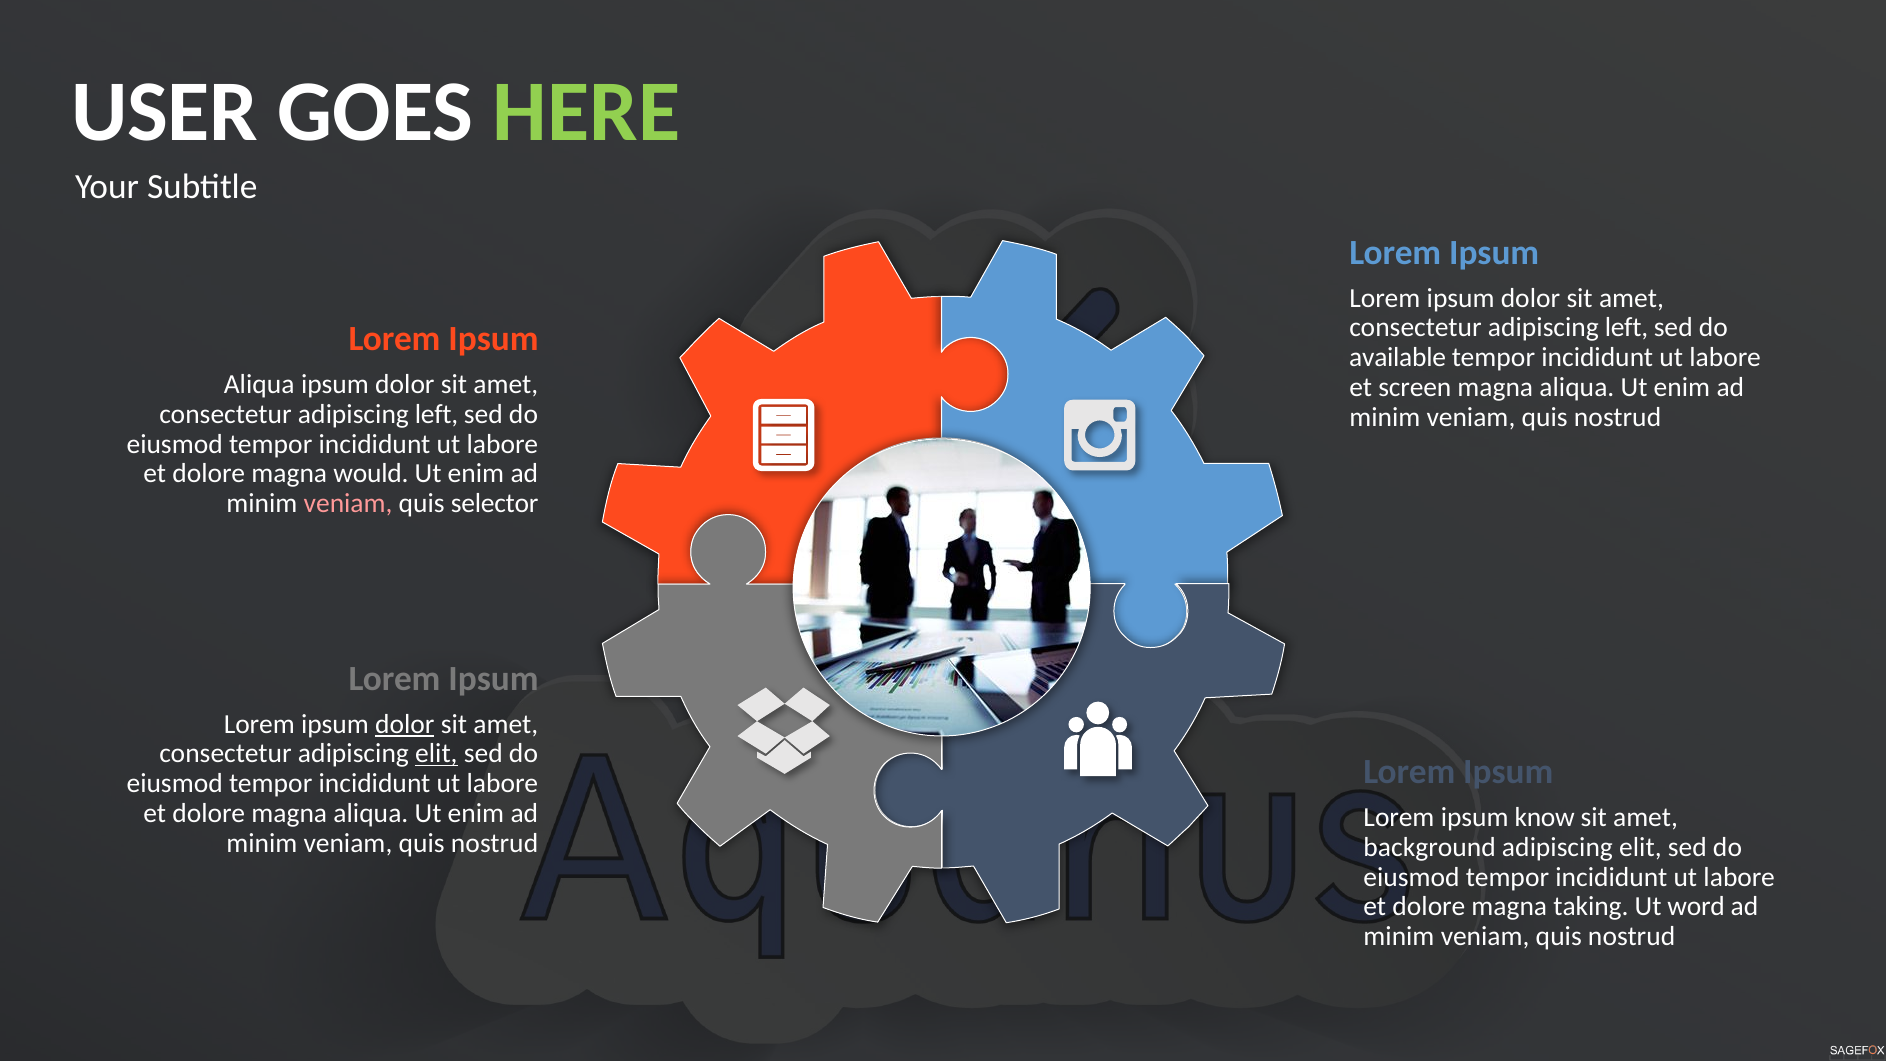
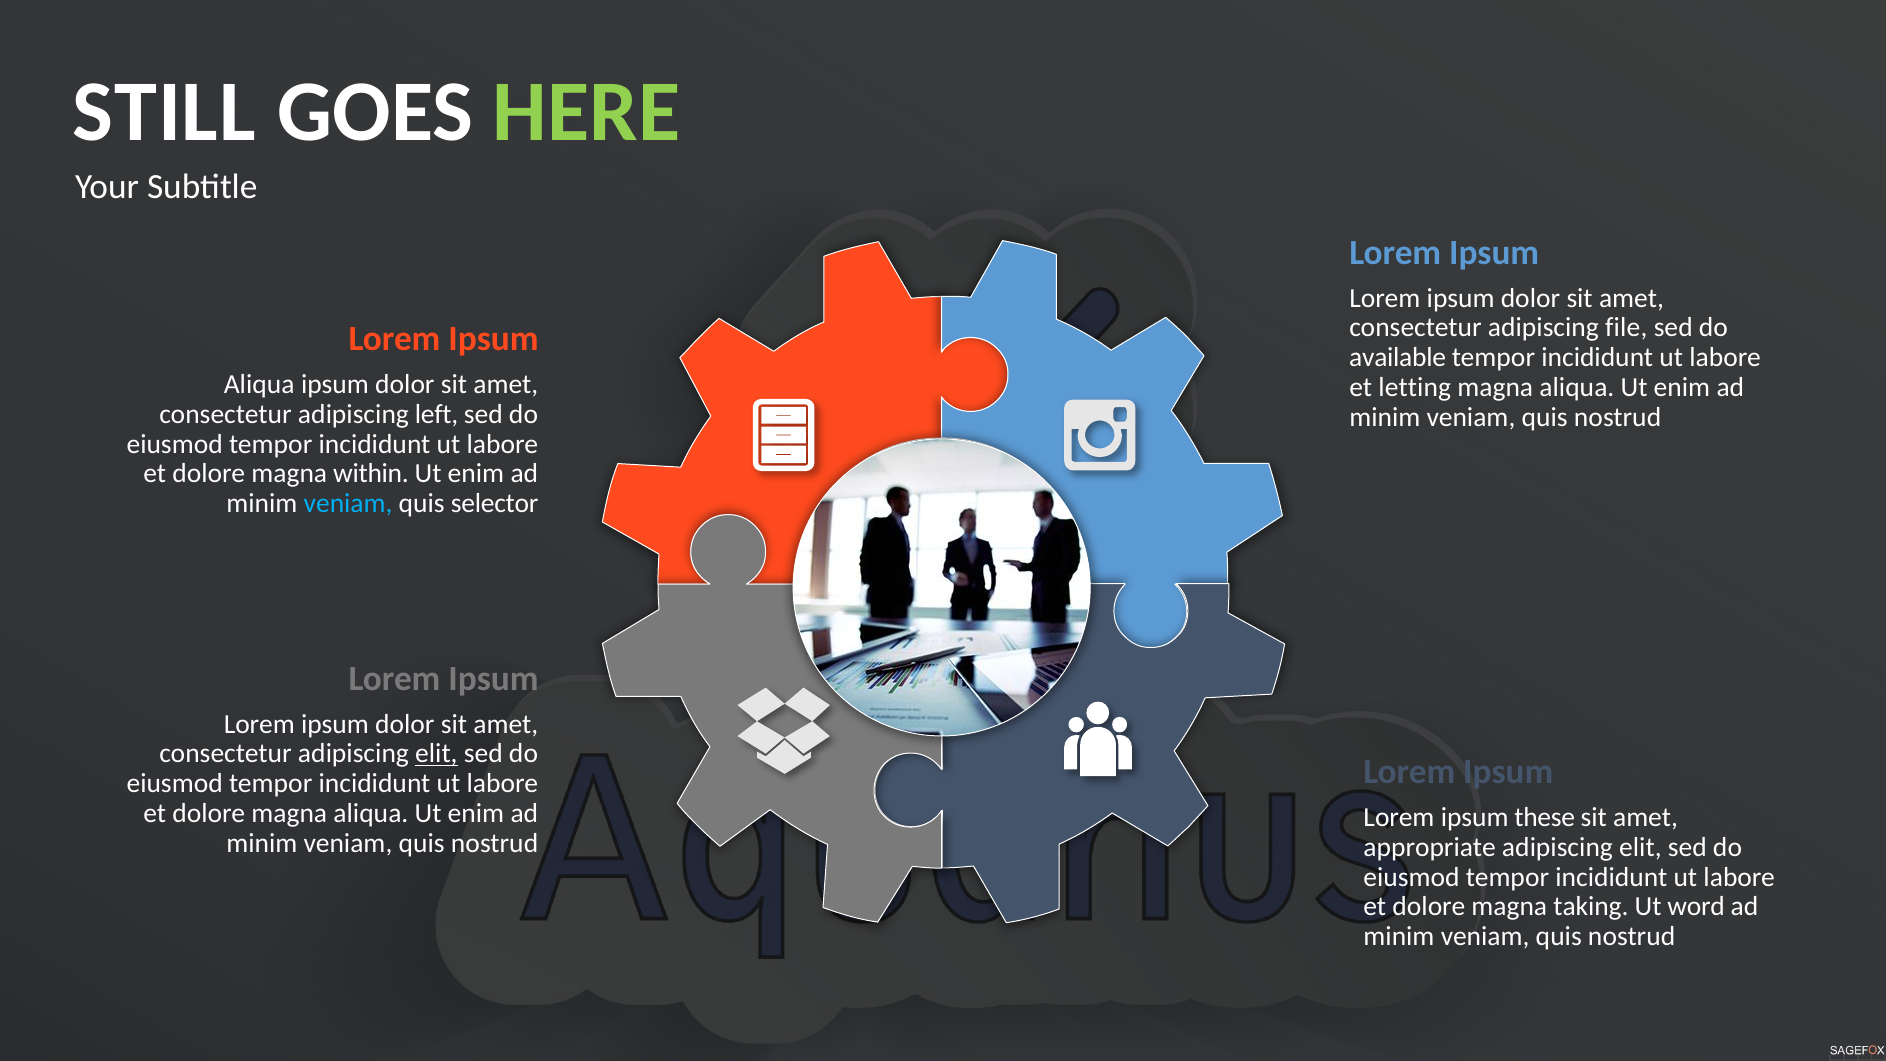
USER: USER -> STILL
left at (1626, 328): left -> file
screen: screen -> letting
would: would -> within
veniam at (348, 503) colour: pink -> light blue
dolor at (405, 724) underline: present -> none
know: know -> these
background: background -> appropriate
